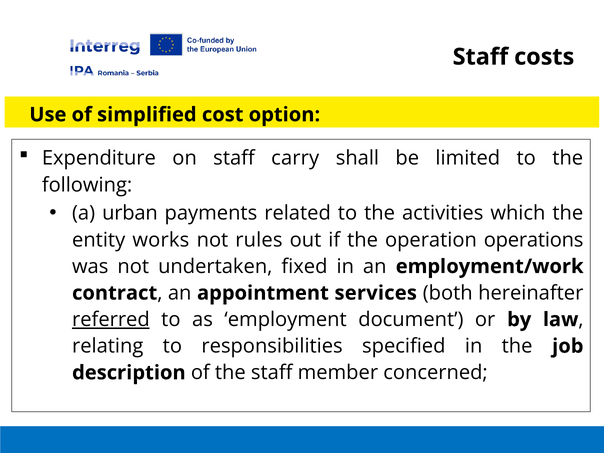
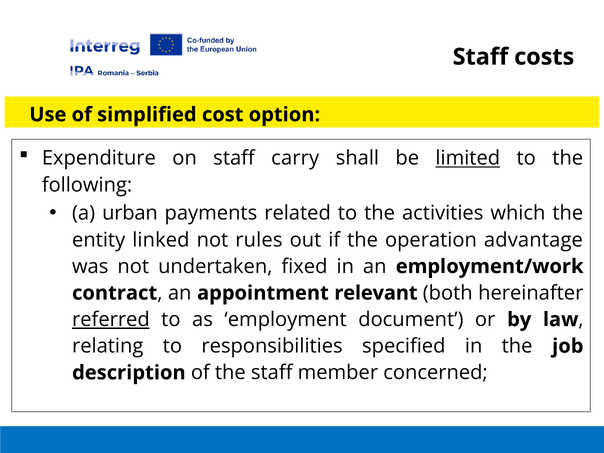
limited underline: none -> present
works: works -> linked
operations: operations -> advantage
services: services -> relevant
